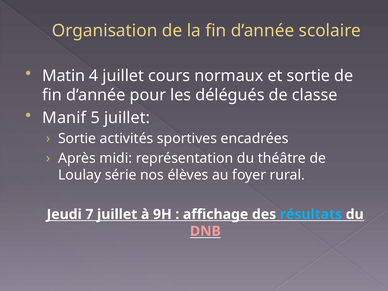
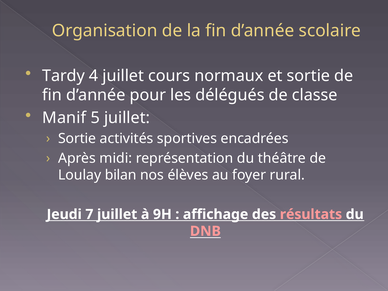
Matin: Matin -> Tardy
série: série -> bilan
résultats colour: light blue -> pink
